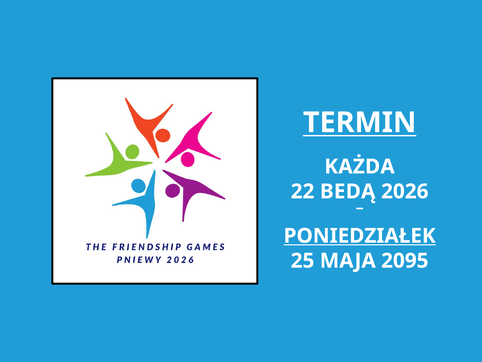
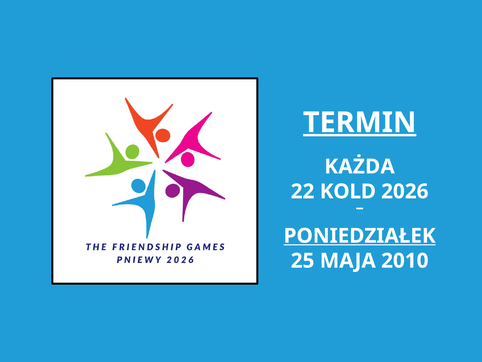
TERMIN underline: none -> present
BEDĄ: BEDĄ -> KOLD
2095: 2095 -> 2010
